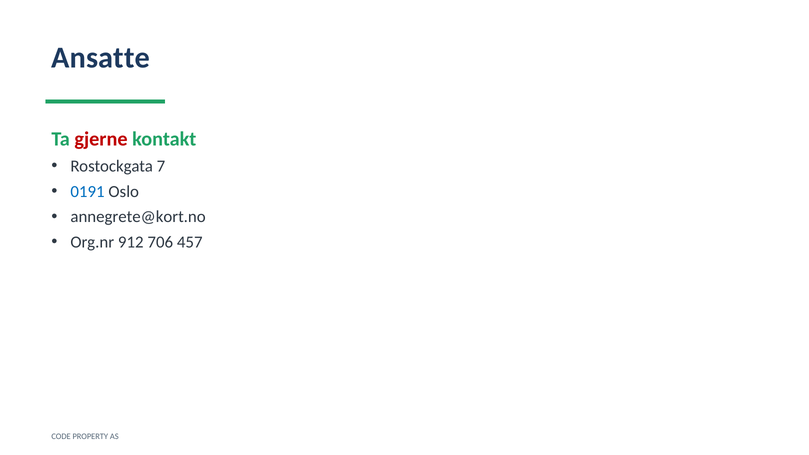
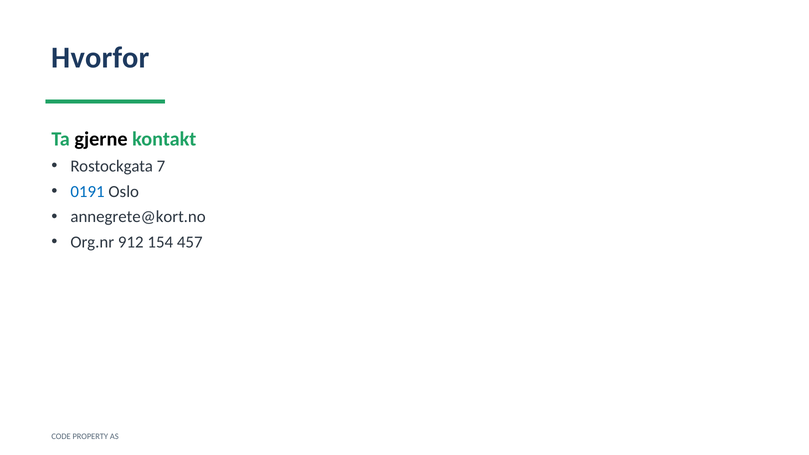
Ansatte: Ansatte -> Hvorfor
gjerne colour: red -> black
706: 706 -> 154
